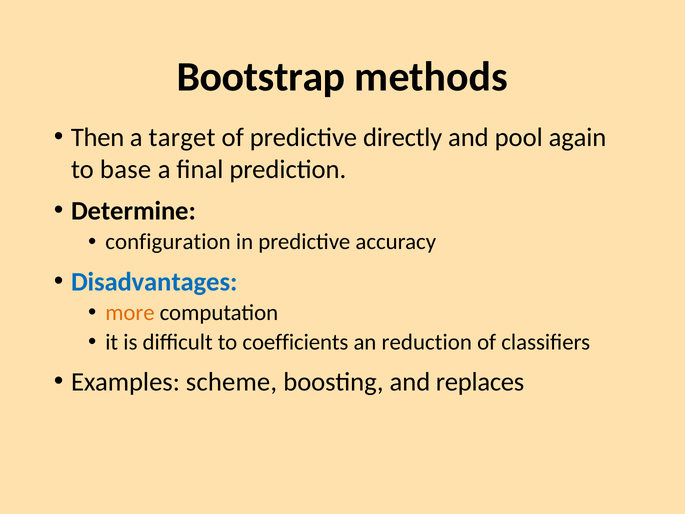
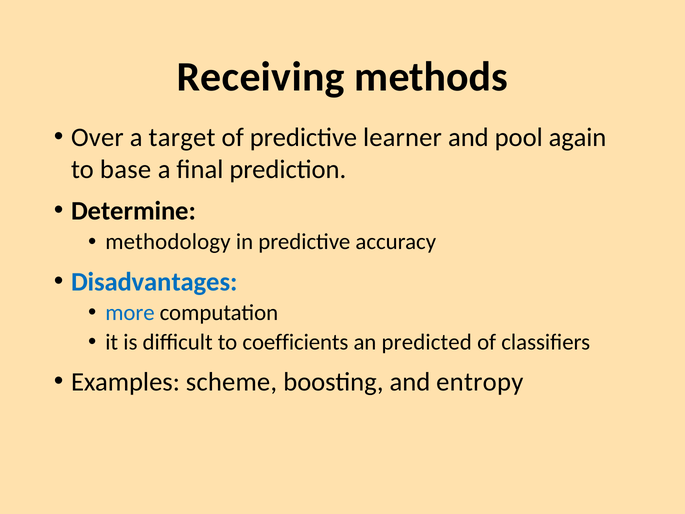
Bootstrap: Bootstrap -> Receiving
Then: Then -> Over
directly: directly -> learner
configuration: configuration -> methodology
more colour: orange -> blue
reduction: reduction -> predicted
replaces: replaces -> entropy
